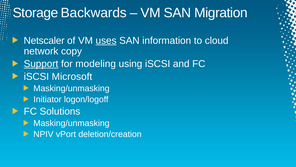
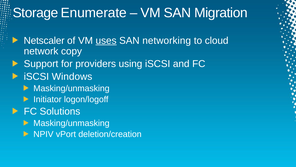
Backwards: Backwards -> Enumerate
information: information -> networking
Support underline: present -> none
modeling: modeling -> providers
Microsoft: Microsoft -> Windows
